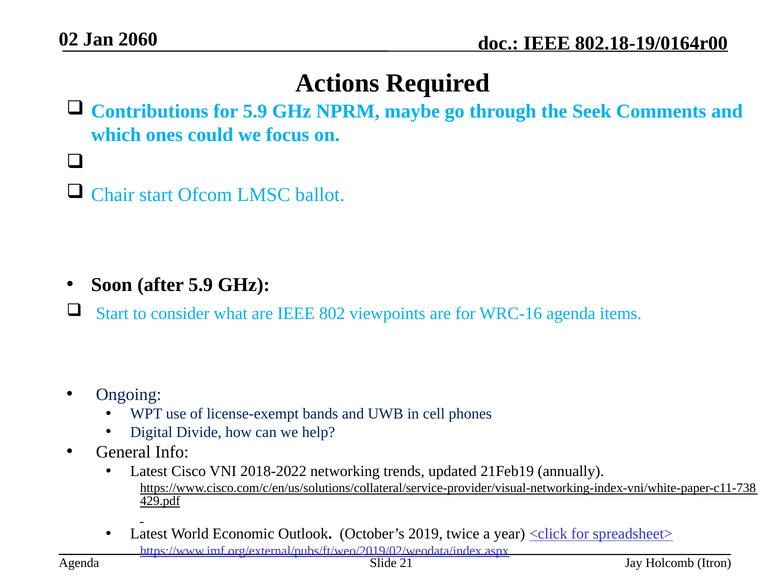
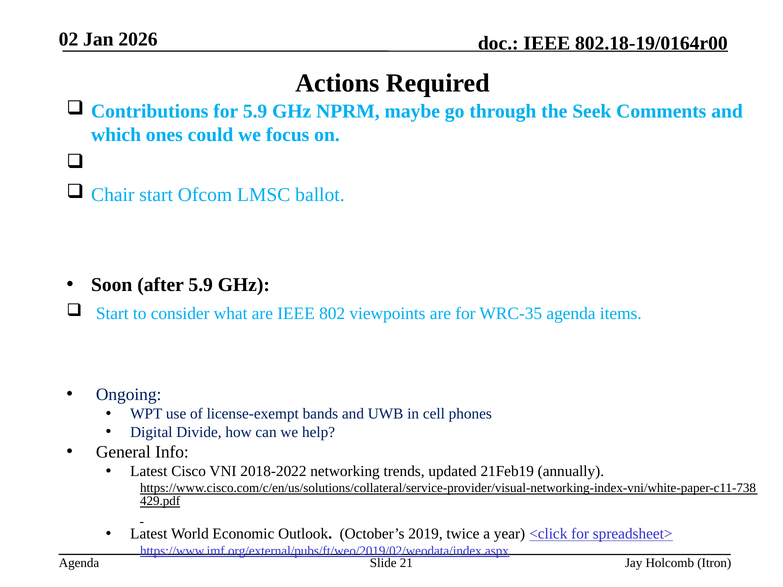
2060: 2060 -> 2026
WRC-16: WRC-16 -> WRC-35
